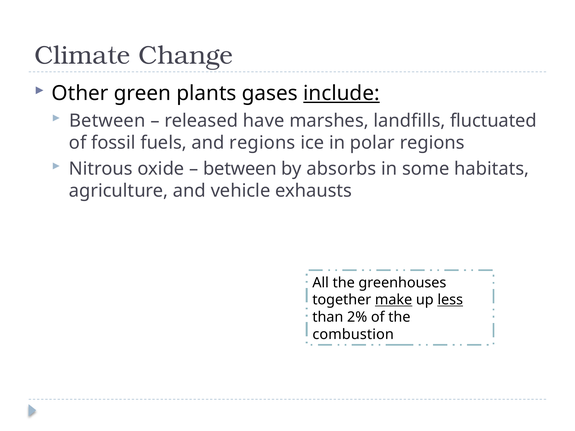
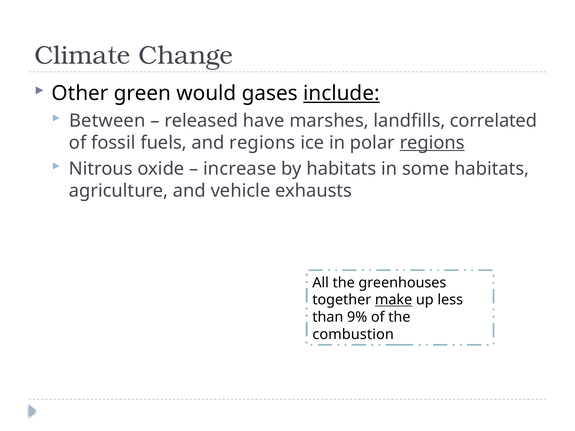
plants: plants -> would
fluctuated: fluctuated -> correlated
regions at (432, 143) underline: none -> present
between at (240, 169): between -> increase
by absorbs: absorbs -> habitats
less underline: present -> none
2%: 2% -> 9%
